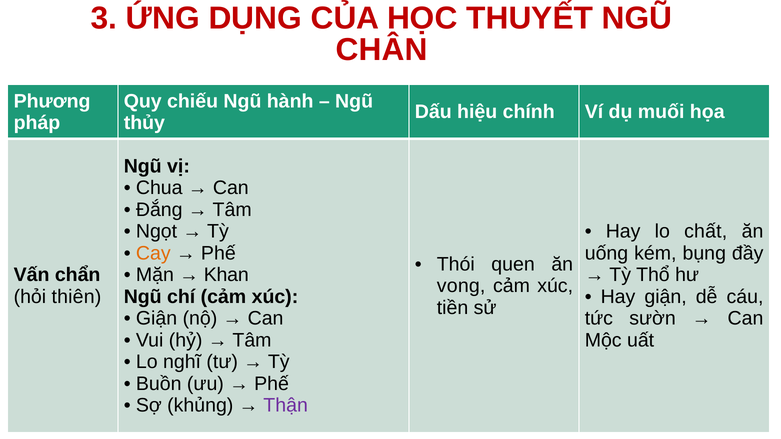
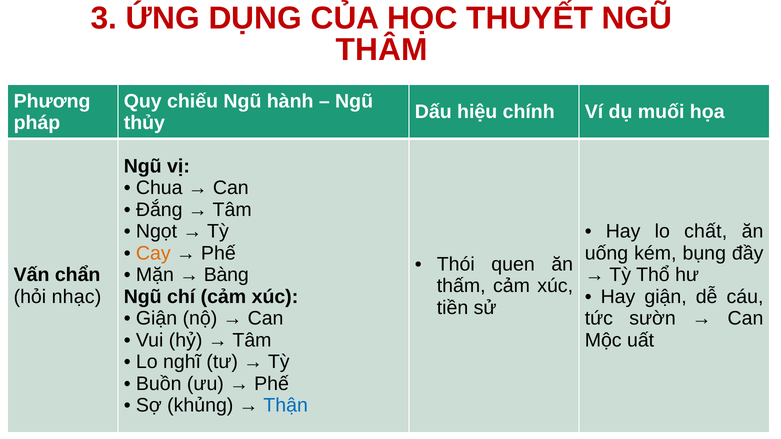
CHÂN: CHÂN -> THÂM
Khan: Khan -> Bàng
vong: vong -> thấm
thiên: thiên -> nhạc
Thận colour: purple -> blue
